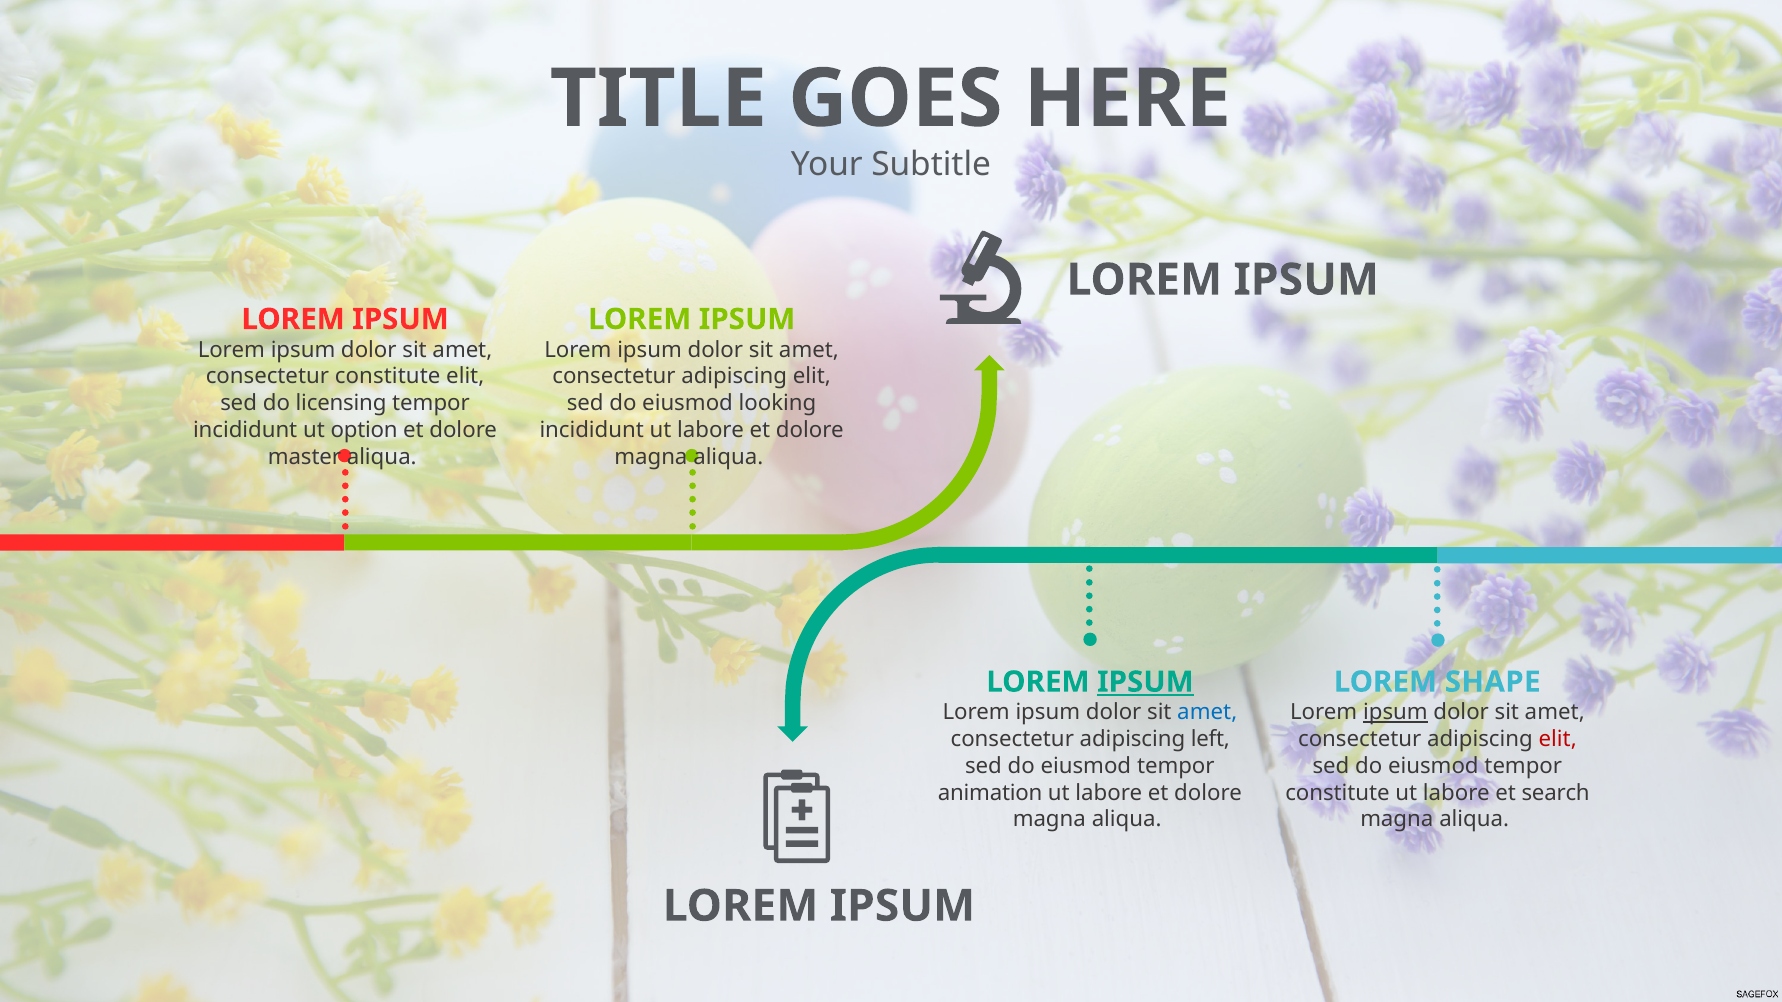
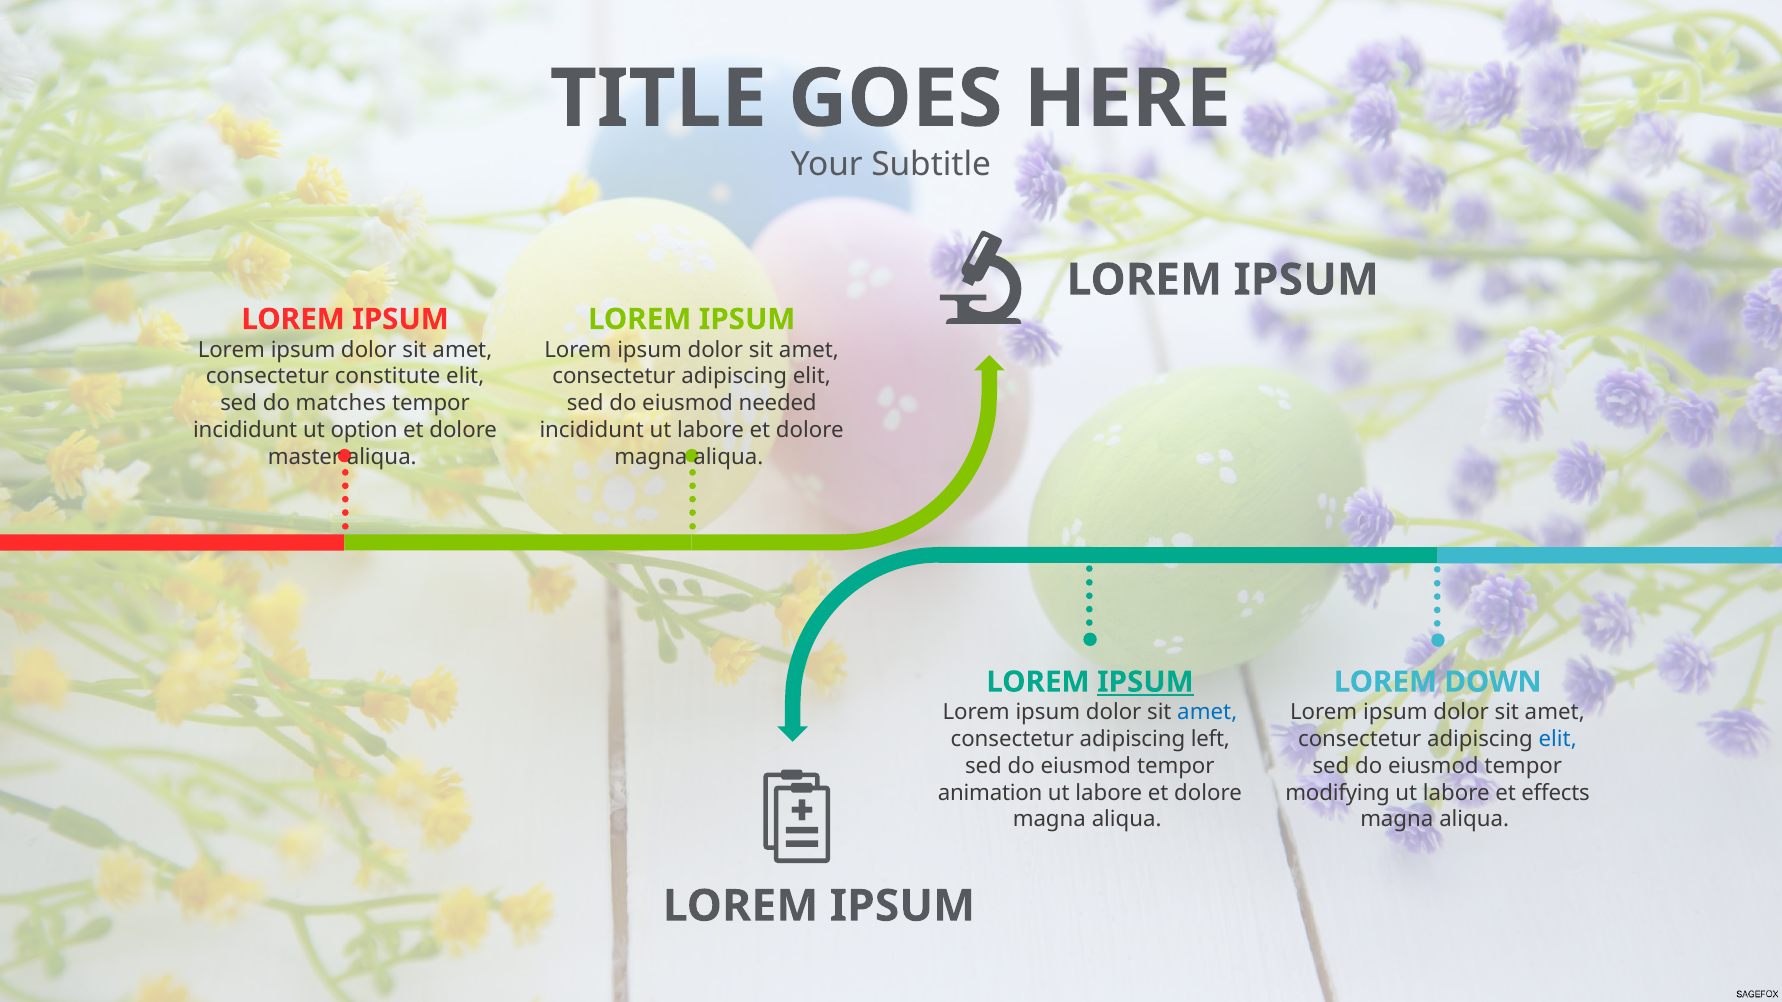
licensing: licensing -> matches
looking: looking -> needed
SHAPE: SHAPE -> DOWN
ipsum at (1395, 713) underline: present -> none
elit at (1558, 740) colour: red -> blue
constitute at (1337, 793): constitute -> modifying
search: search -> effects
